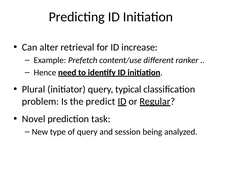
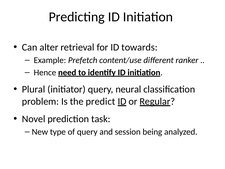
increase: increase -> towards
typical: typical -> neural
